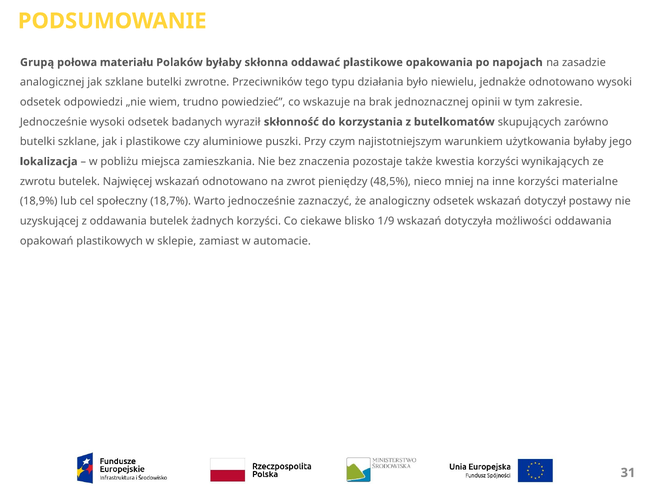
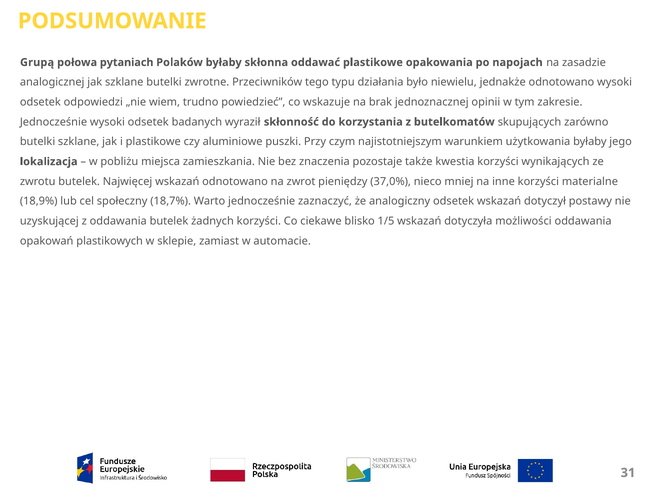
materiału: materiału -> pytaniach
48,5%: 48,5% -> 37,0%
1/9: 1/9 -> 1/5
